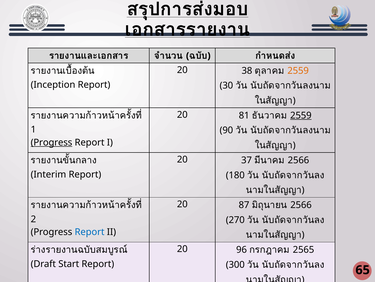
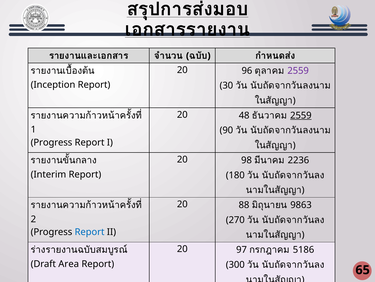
38: 38 -> 96
2559 at (298, 71) colour: orange -> purple
81: 81 -> 48
Progress at (52, 142) underline: present -> none
37: 37 -> 98
2566 at (298, 160): 2566 -> 2236
87: 87 -> 88
2566 at (301, 204): 2566 -> 9863
96: 96 -> 97
2565: 2565 -> 5186
Start: Start -> Area
